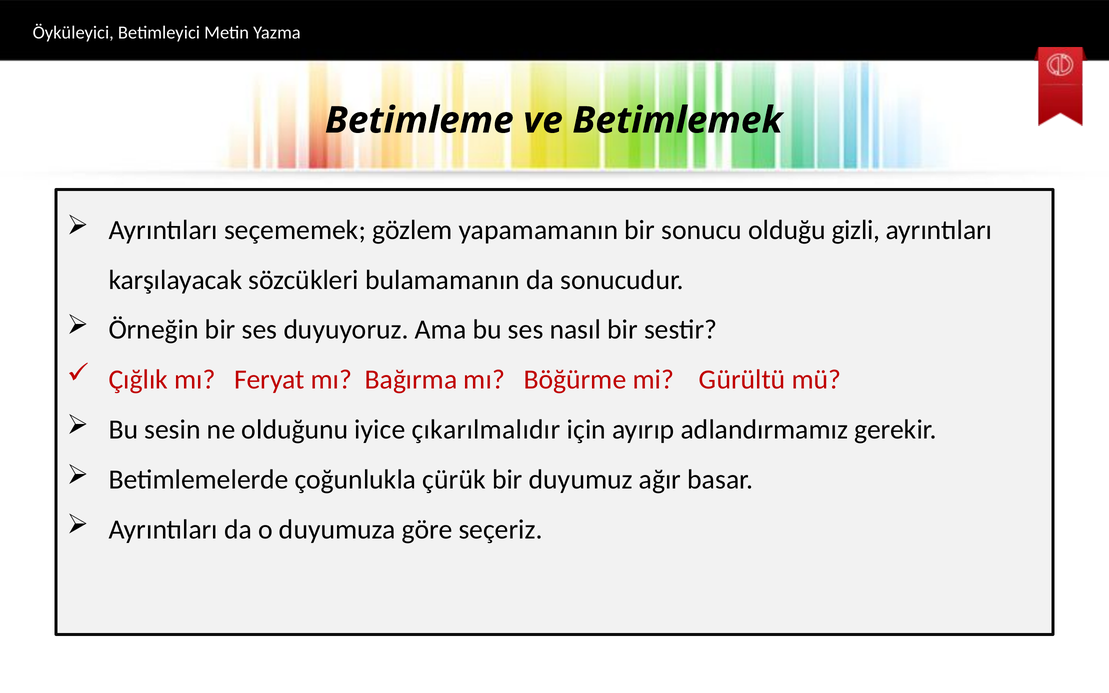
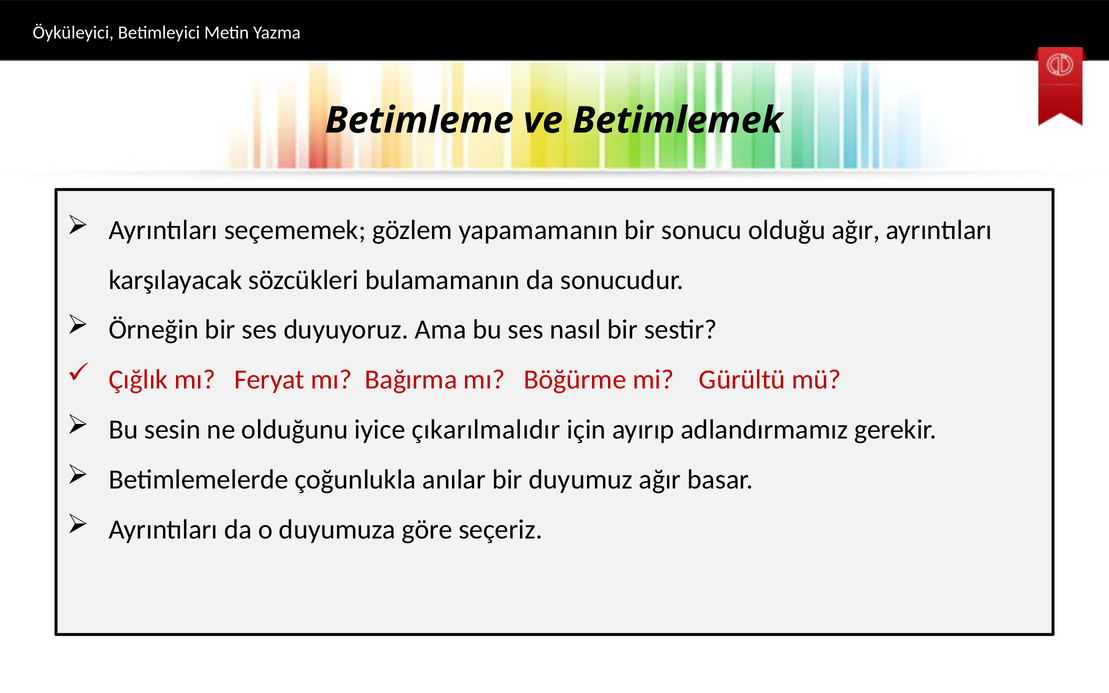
olduğu gizli: gizli -> ağır
çürük: çürük -> anılar
